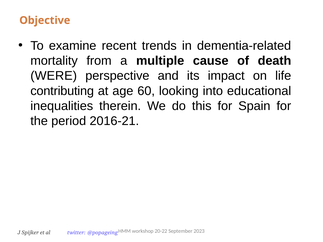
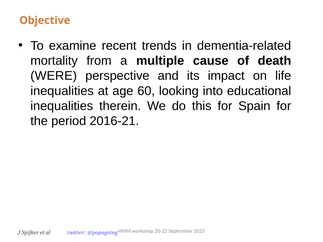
contributing at (62, 91): contributing -> inequalities
